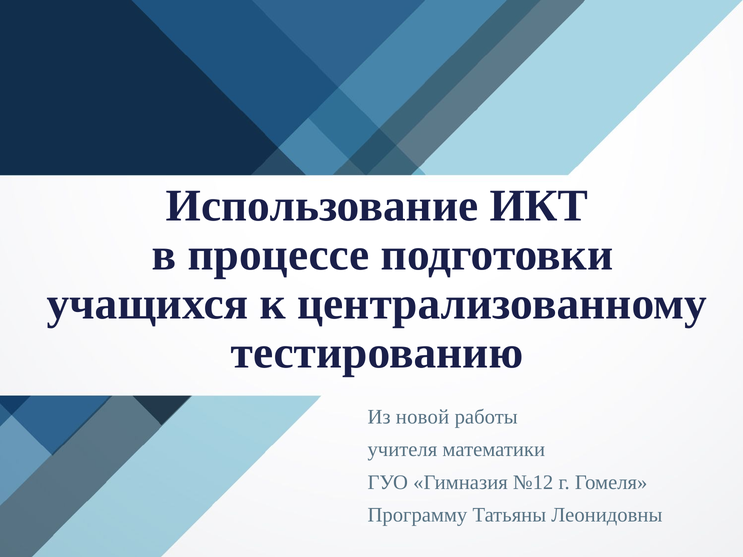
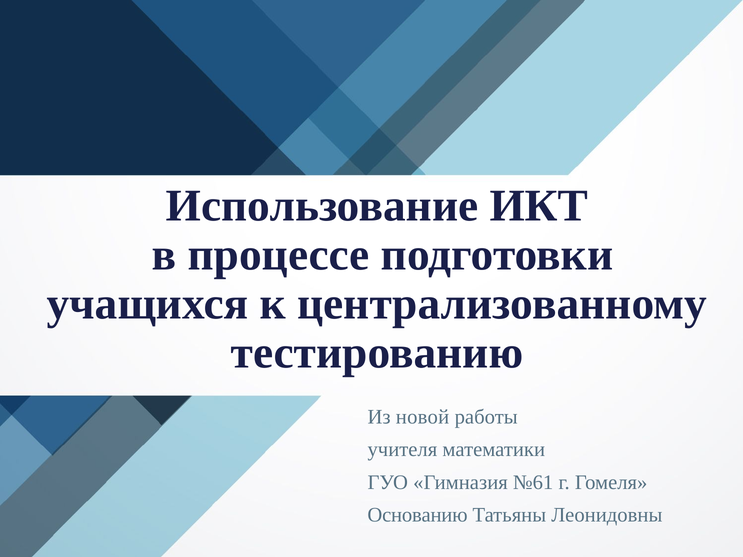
№12: №12 -> №61
Программу: Программу -> Основанию
